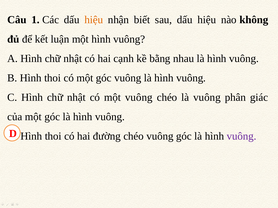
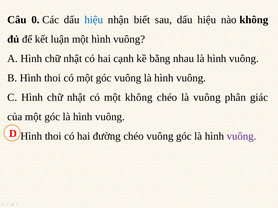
1: 1 -> 0
hiệu at (94, 20) colour: orange -> blue
một vuông: vuông -> không
